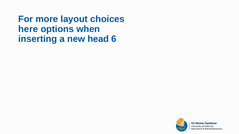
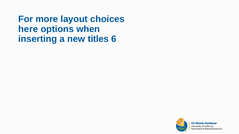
head: head -> titles
